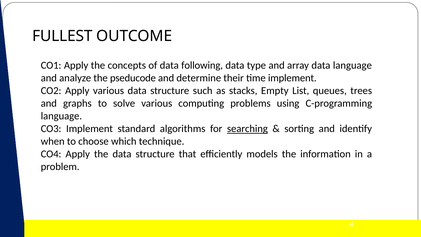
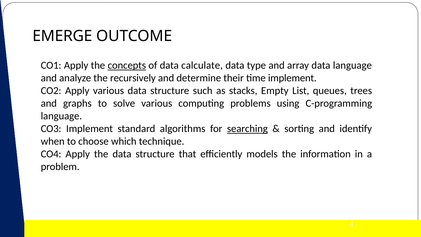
FULLEST: FULLEST -> EMERGE
concepts underline: none -> present
following: following -> calculate
pseducode: pseducode -> recursively
